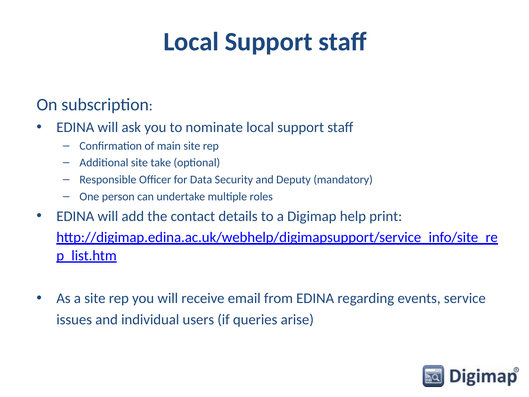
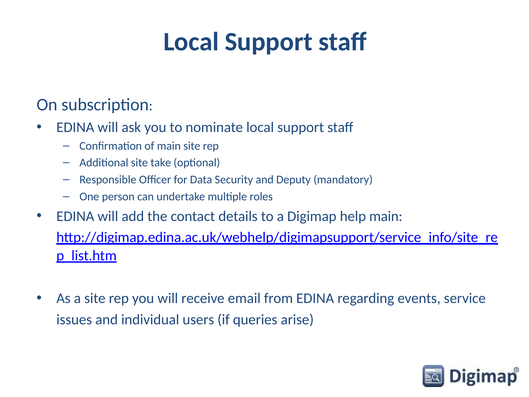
help print: print -> main
